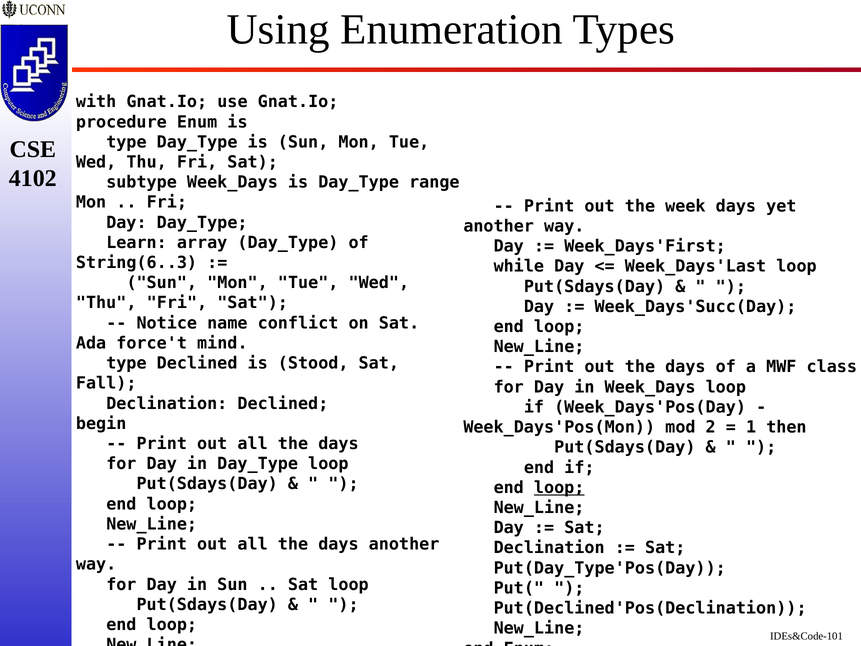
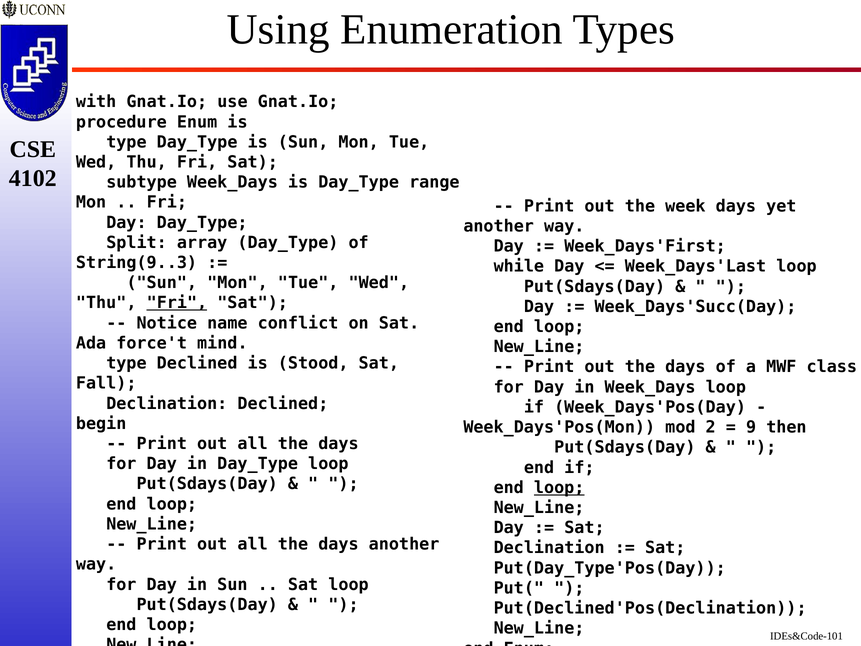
Learn: Learn -> Split
String(6..3: String(6..3 -> String(9..3
Fri at (177, 303) underline: none -> present
1: 1 -> 9
